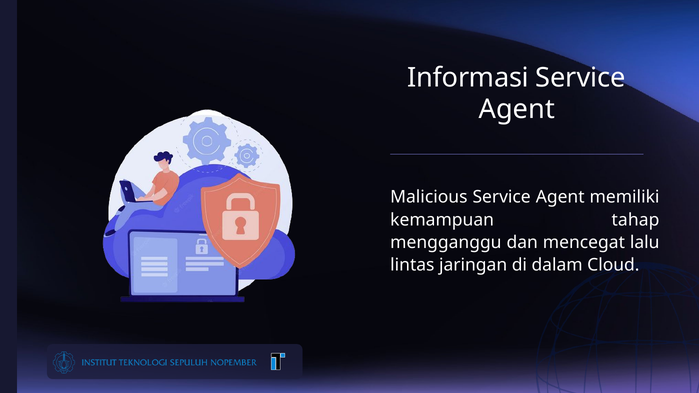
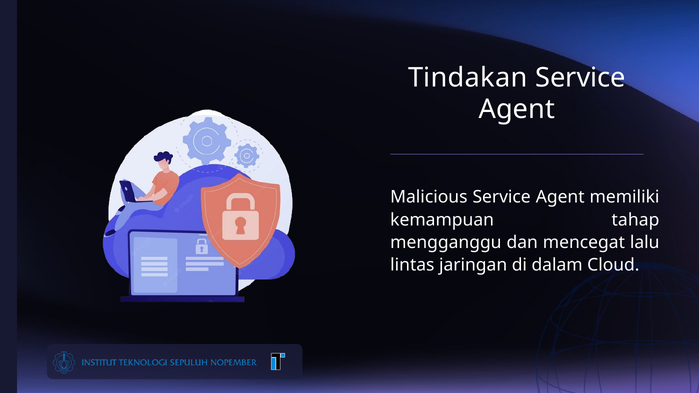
Informasi: Informasi -> Tindakan
